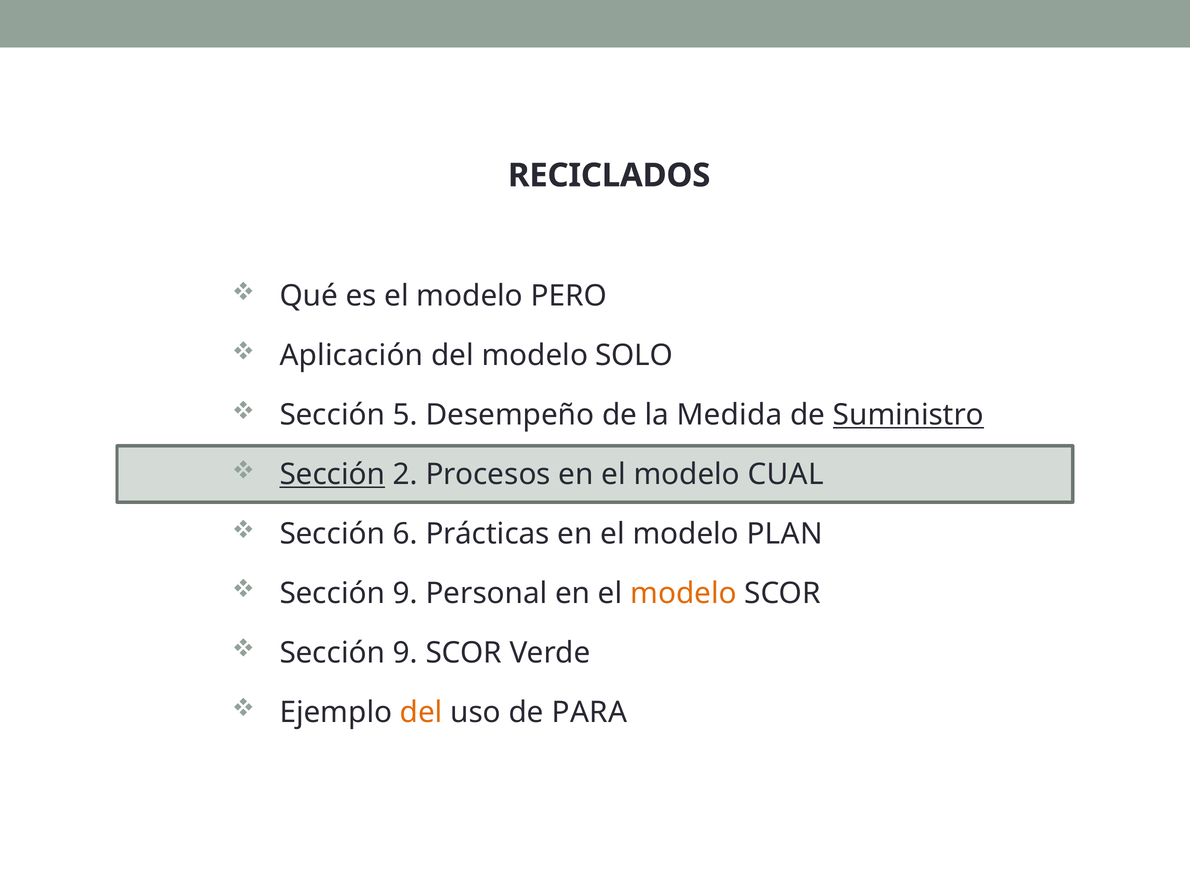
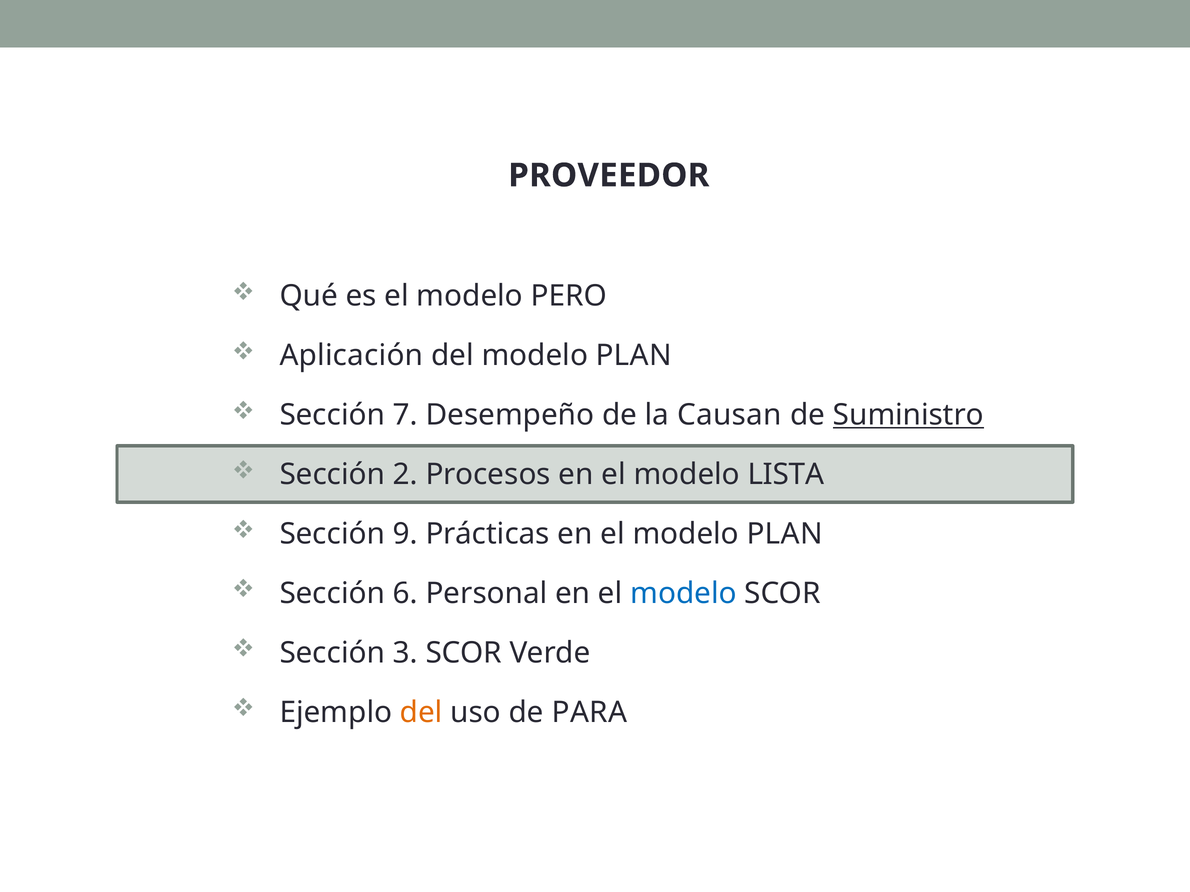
RECICLADOS: RECICLADOS -> PROVEEDOR
del modelo SOLO: SOLO -> PLAN
5: 5 -> 7
Medida: Medida -> Causan
Sección at (332, 475) underline: present -> none
CUAL: CUAL -> LISTA
6: 6 -> 9
9 at (405, 594): 9 -> 6
modelo at (683, 594) colour: orange -> blue
9 at (405, 653): 9 -> 3
